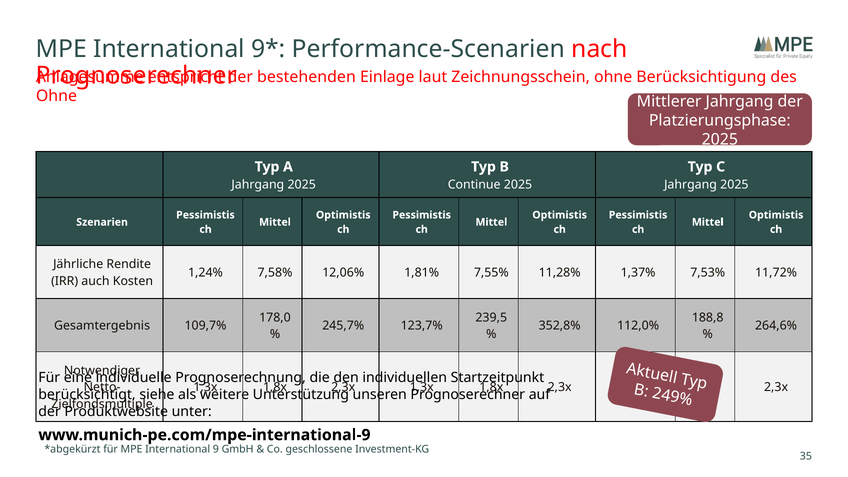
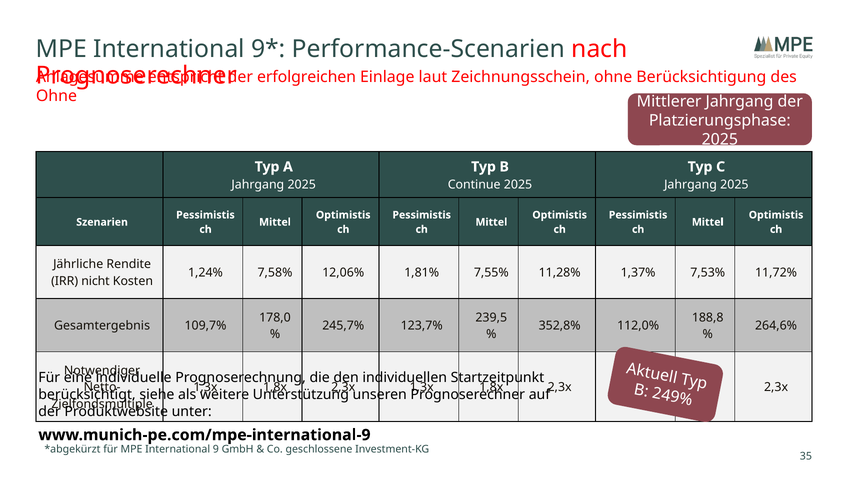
bestehenden: bestehenden -> erfolgreichen
auch: auch -> nicht
